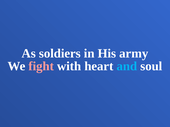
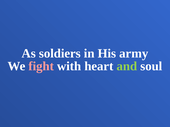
and colour: light blue -> light green
